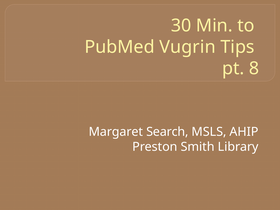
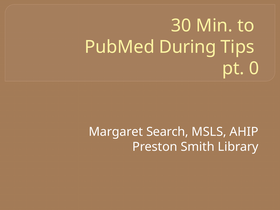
Vugrin: Vugrin -> During
8: 8 -> 0
